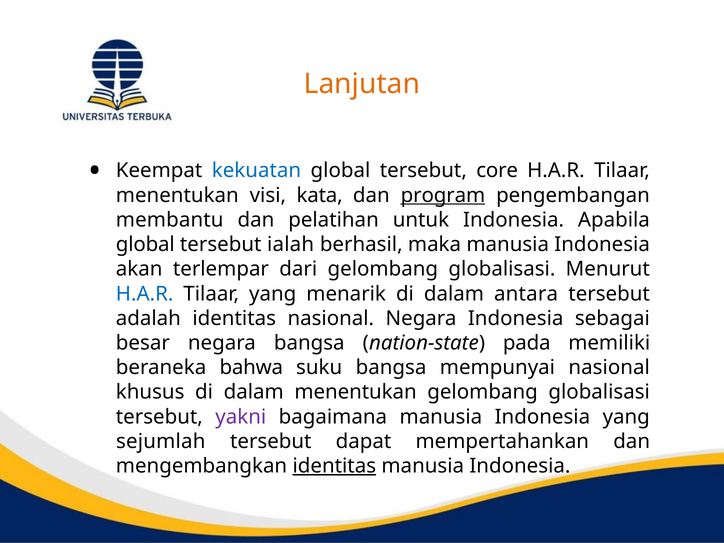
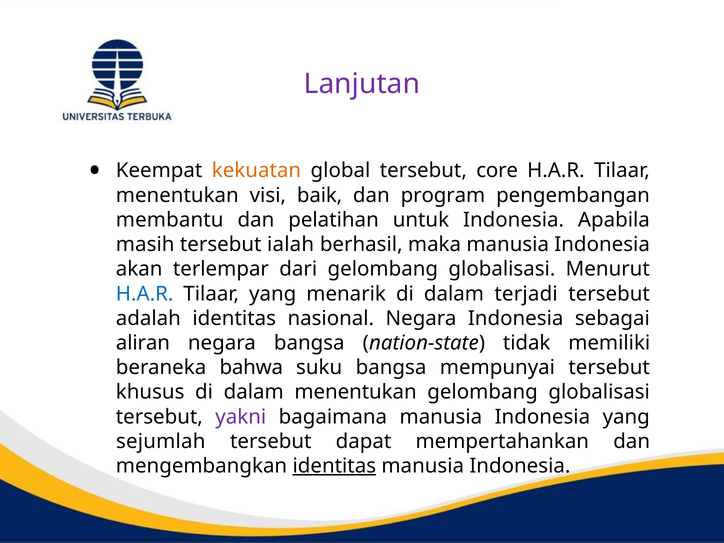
Lanjutan colour: orange -> purple
kekuatan colour: blue -> orange
kata: kata -> baik
program underline: present -> none
global at (145, 245): global -> masih
antara: antara -> terjadi
besar: besar -> aliran
pada: pada -> tidak
mempunyai nasional: nasional -> tersebut
